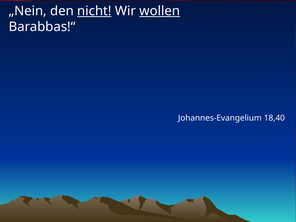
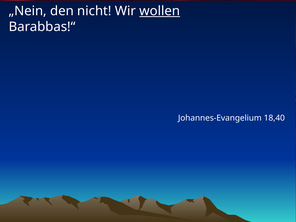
nicht underline: present -> none
